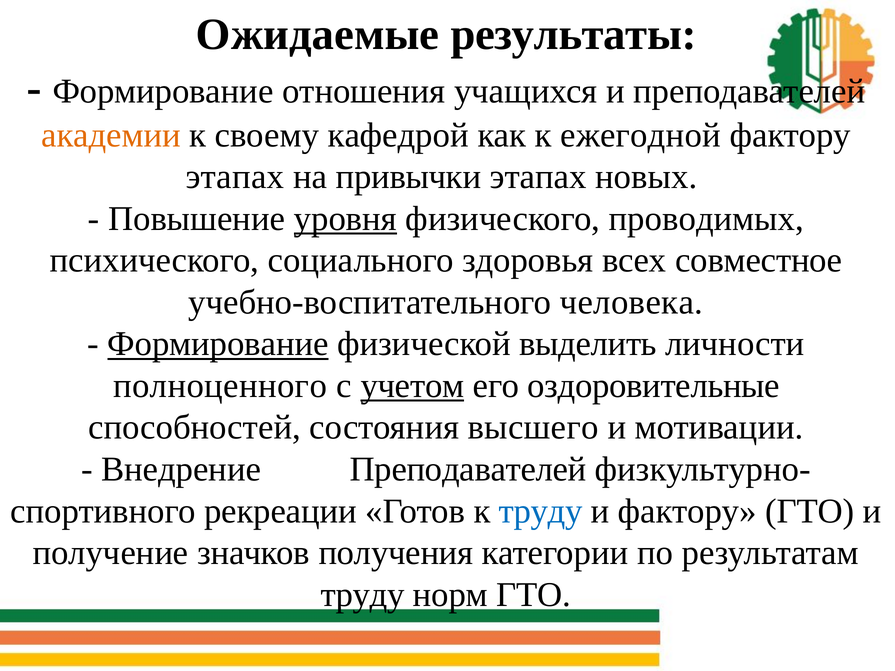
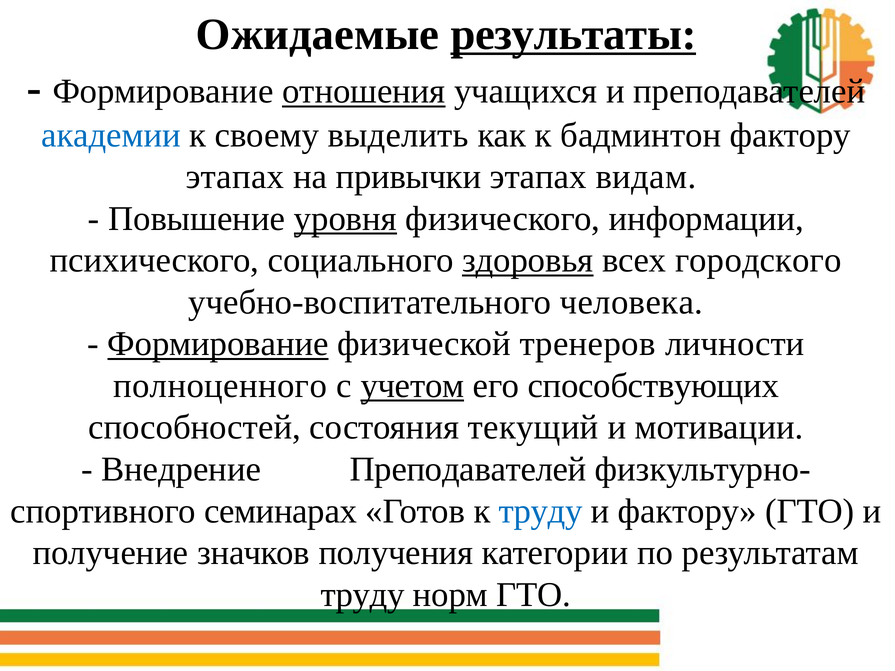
результаты underline: none -> present
отношения underline: none -> present
академии colour: orange -> blue
кафедрой: кафедрой -> выделить
ежегодной: ежегодной -> бадминтон
новых: новых -> видам
проводимых: проводимых -> информации
здоровья underline: none -> present
совместное: совместное -> городского
выделить: выделить -> тренеров
оздоровительные: оздоровительные -> способствующих
высшего: высшего -> текущий
рекреации: рекреации -> семинарах
